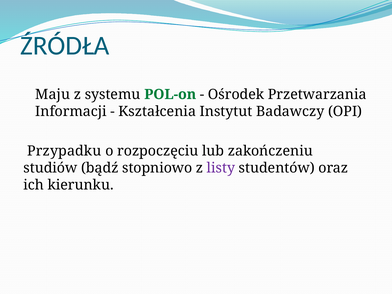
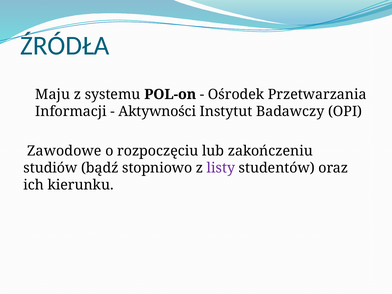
POL-on colour: green -> black
Kształcenia: Kształcenia -> Aktywności
Przypadku: Przypadku -> Zawodowe
